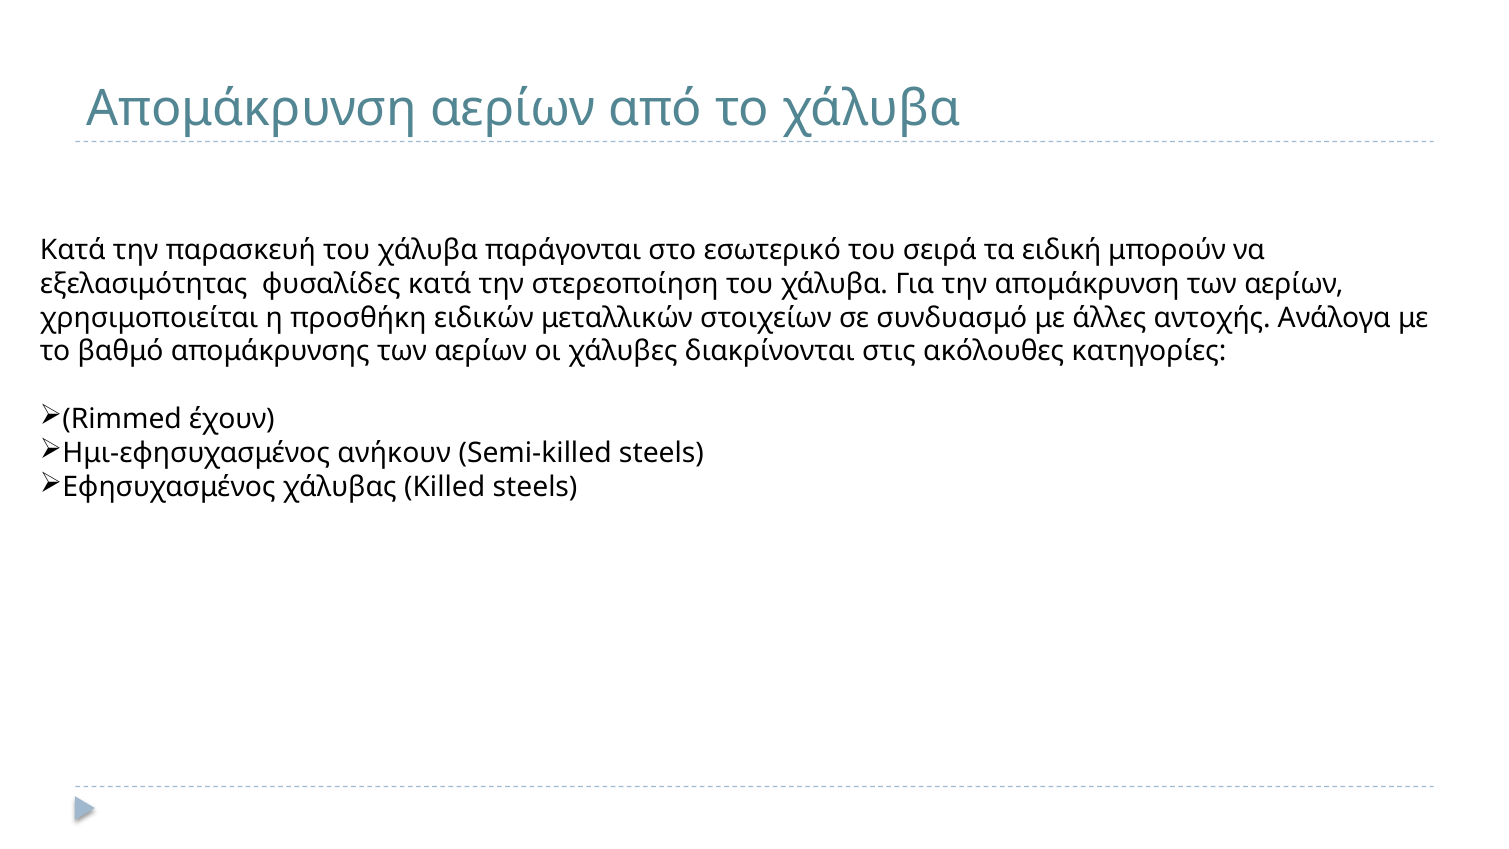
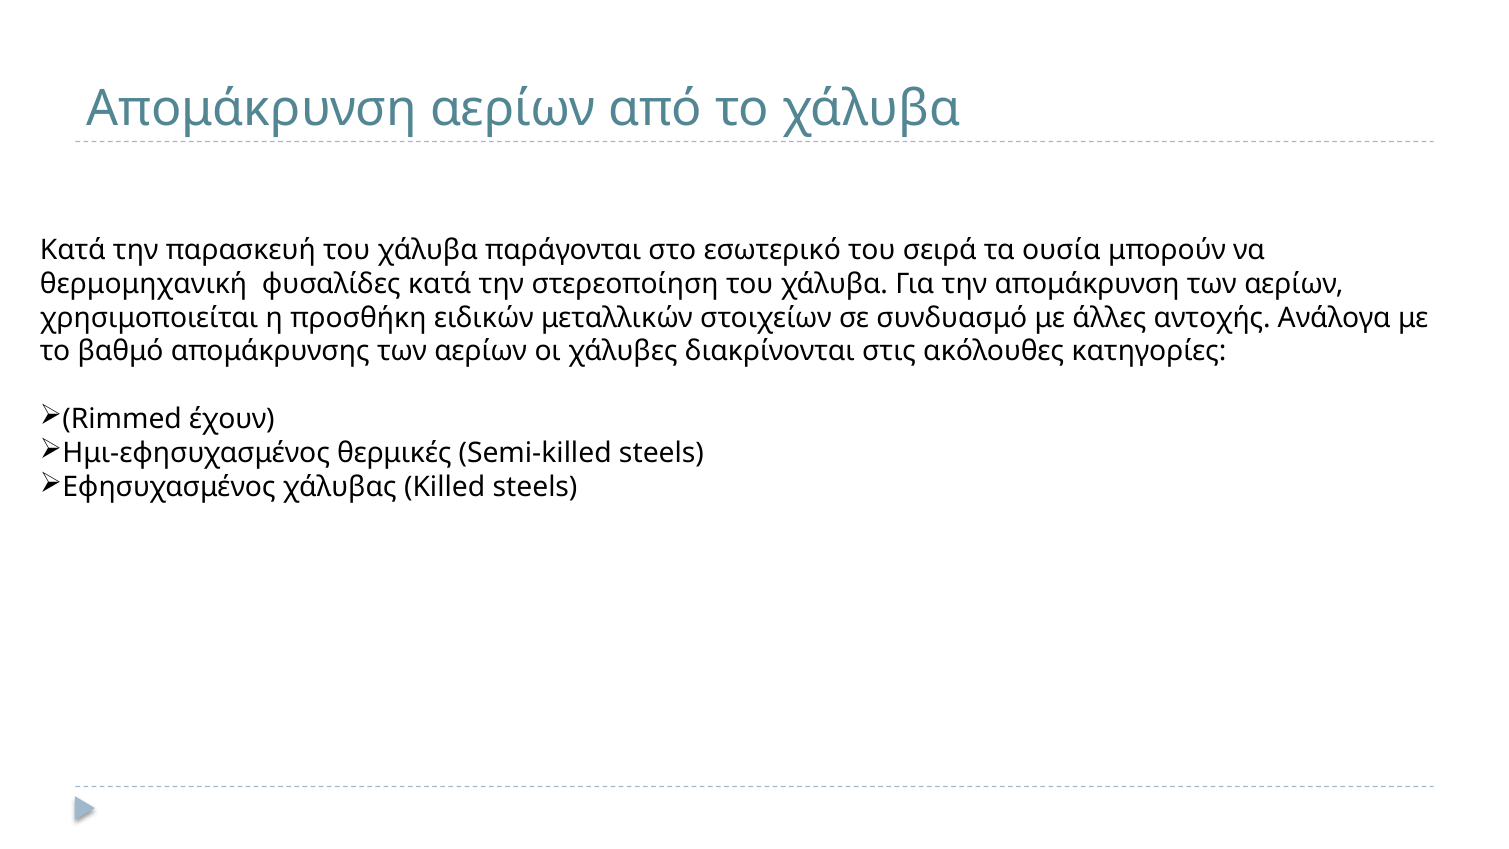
ειδική: ειδική -> ουσία
εξελασιμότητας: εξελασιμότητας -> θερμομηχανική
ανήκουν: ανήκουν -> θερμικές
